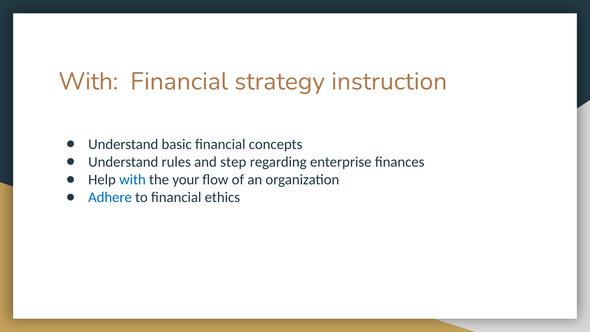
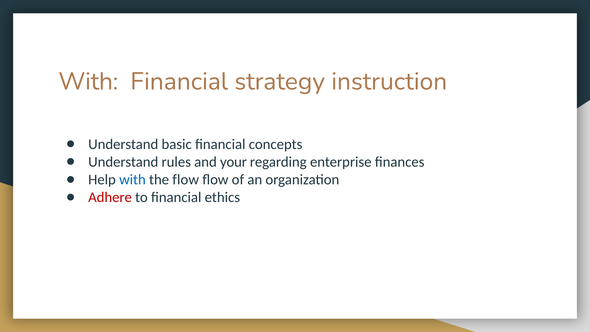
step: step -> your
the your: your -> flow
Adhere colour: blue -> red
